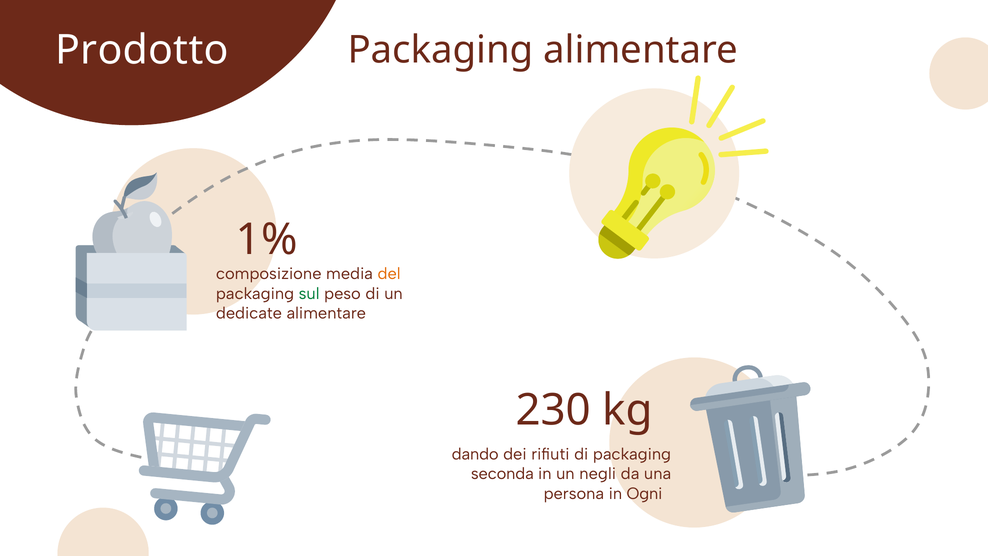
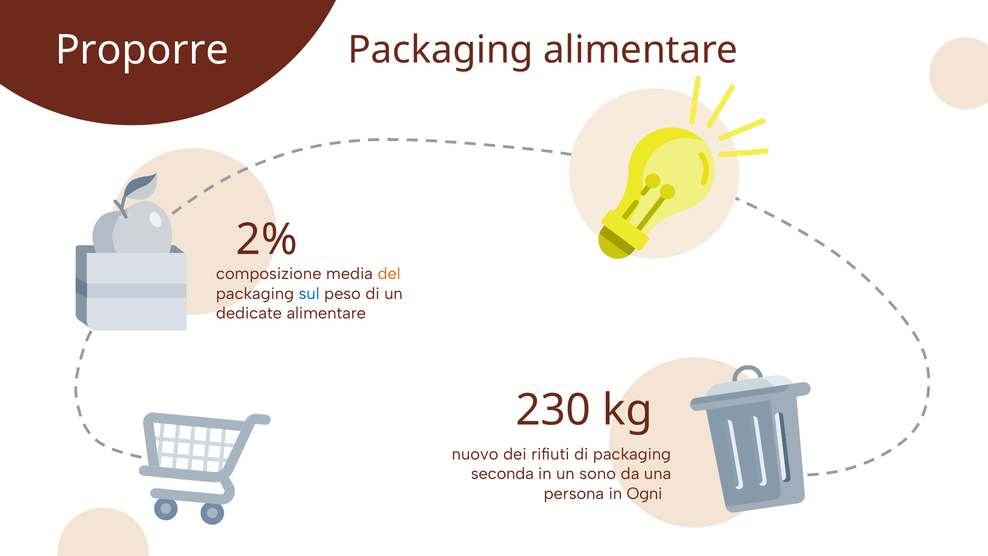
Prodotto: Prodotto -> Proporre
1%: 1% -> 2%
sul colour: green -> blue
dando: dando -> nuovo
negli: negli -> sono
